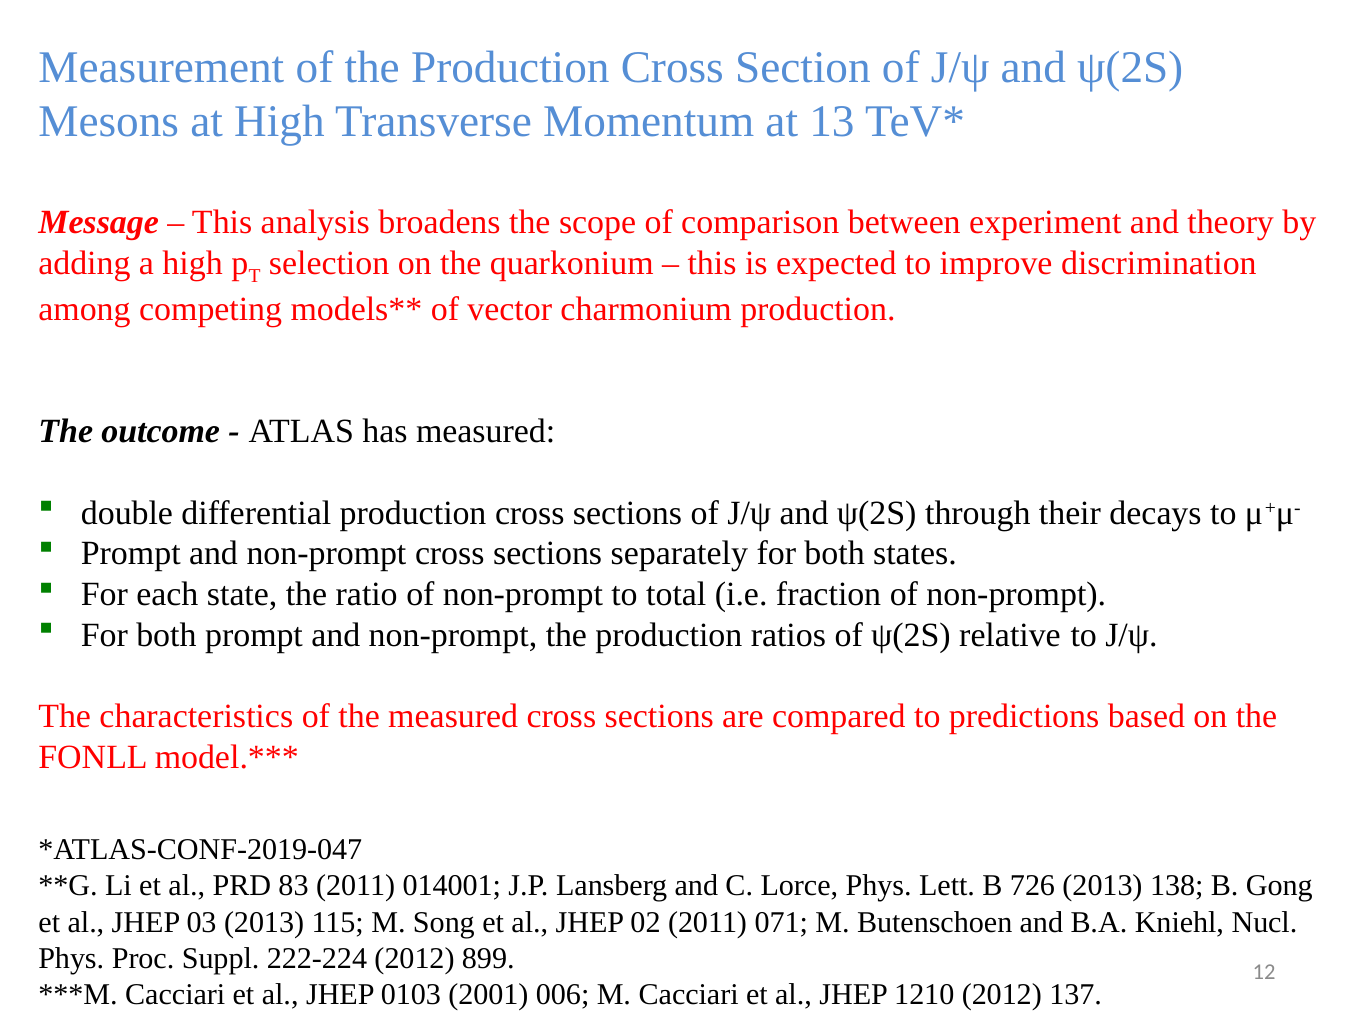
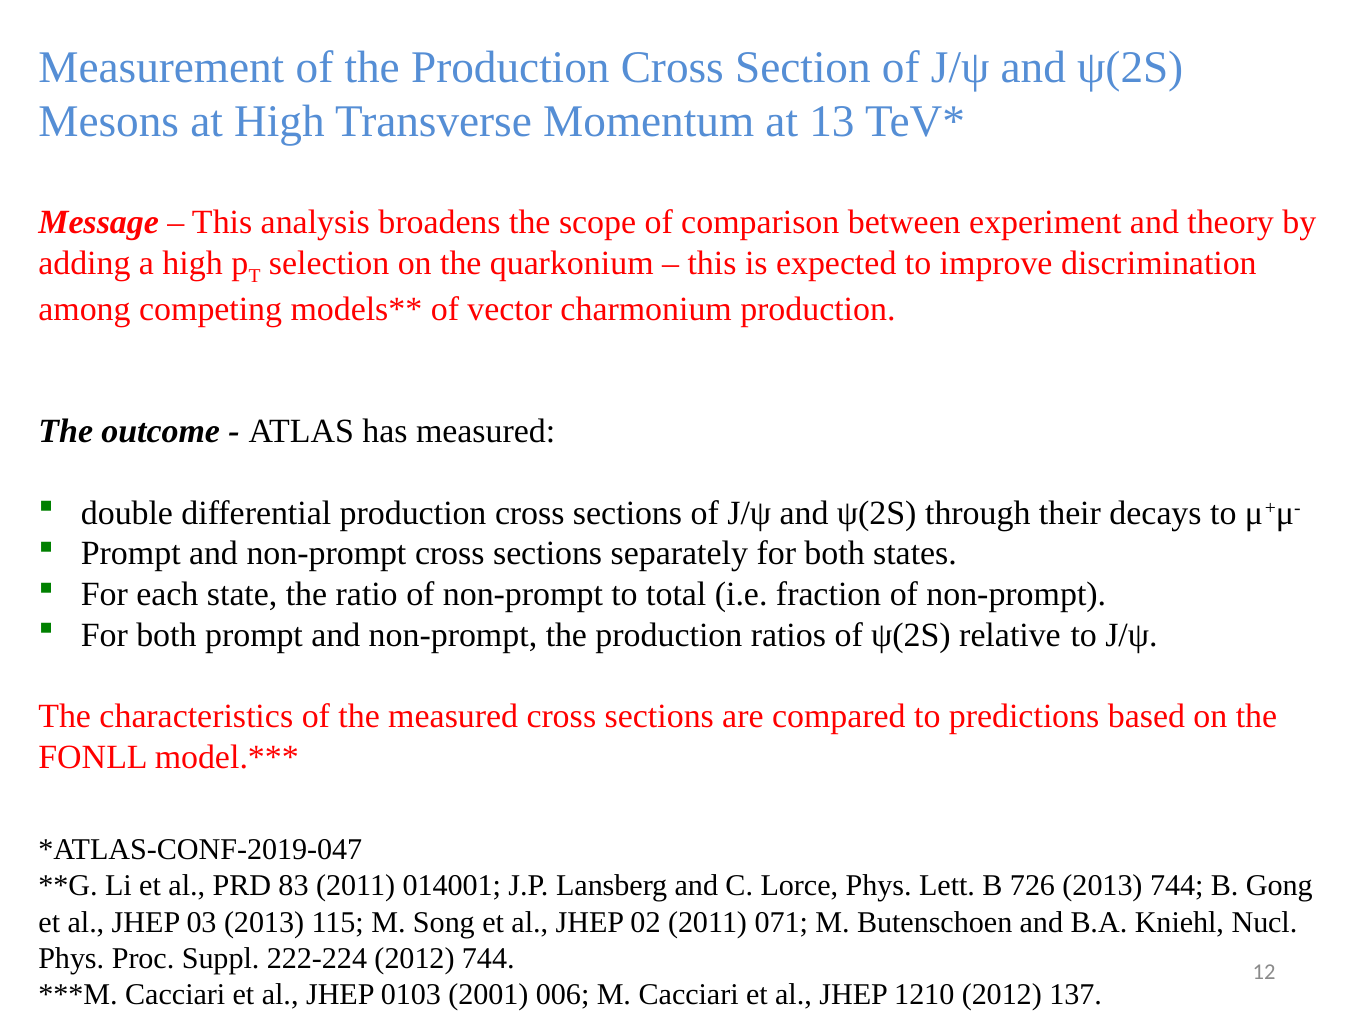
2013 138: 138 -> 744
2012 899: 899 -> 744
